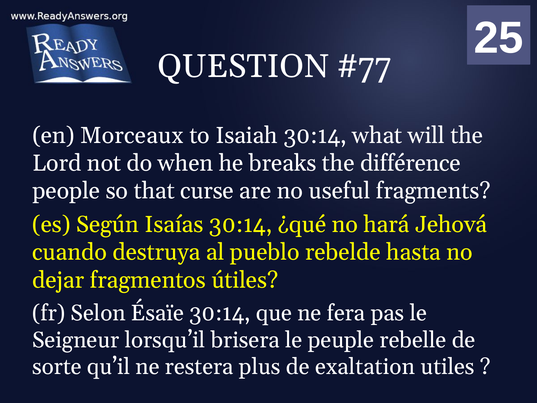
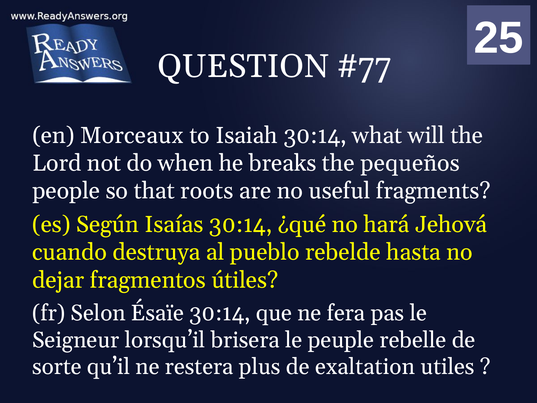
différence: différence -> pequeños
curse: curse -> roots
